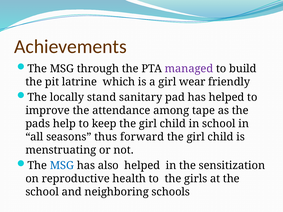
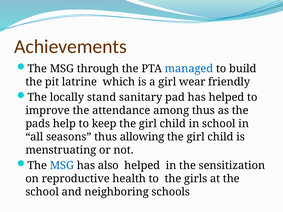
managed colour: purple -> blue
among tape: tape -> thus
forward: forward -> allowing
